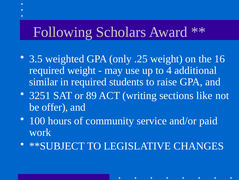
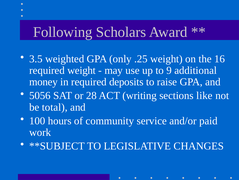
4: 4 -> 9
similar: similar -> money
students: students -> deposits
3251: 3251 -> 5056
89: 89 -> 28
offer: offer -> total
